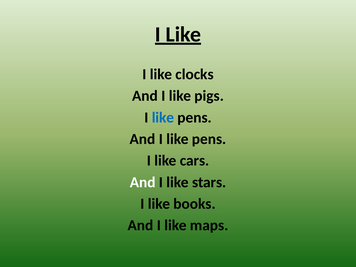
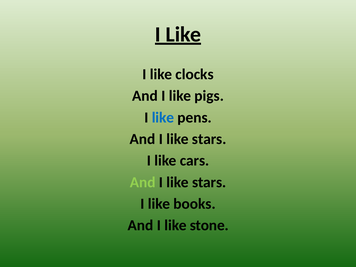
pens at (209, 139): pens -> stars
And at (143, 182) colour: white -> light green
maps: maps -> stone
